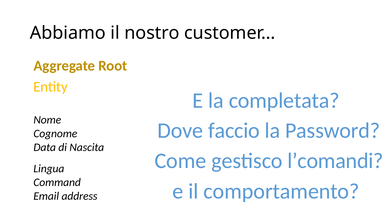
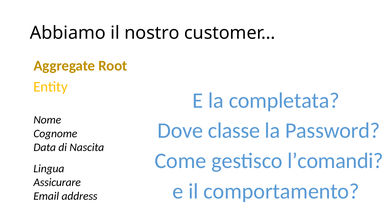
faccio: faccio -> classe
Command: Command -> Assicurare
